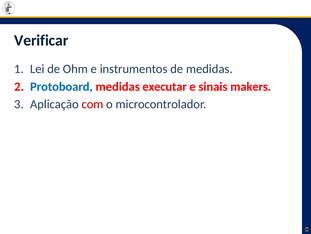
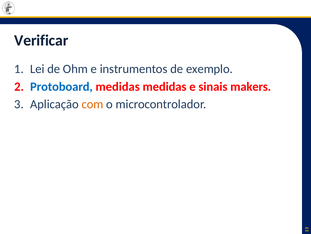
de medidas: medidas -> exemplo
medidas executar: executar -> medidas
com colour: red -> orange
